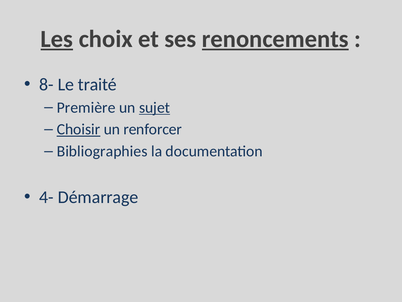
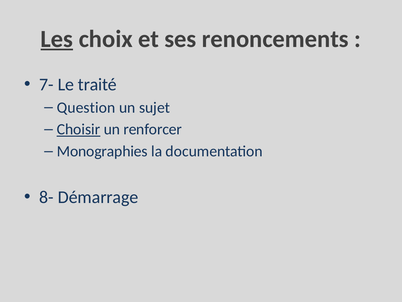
renoncements underline: present -> none
8-: 8- -> 7-
Première: Première -> Question
sujet underline: present -> none
Bibliographies: Bibliographies -> Monographies
4-: 4- -> 8-
